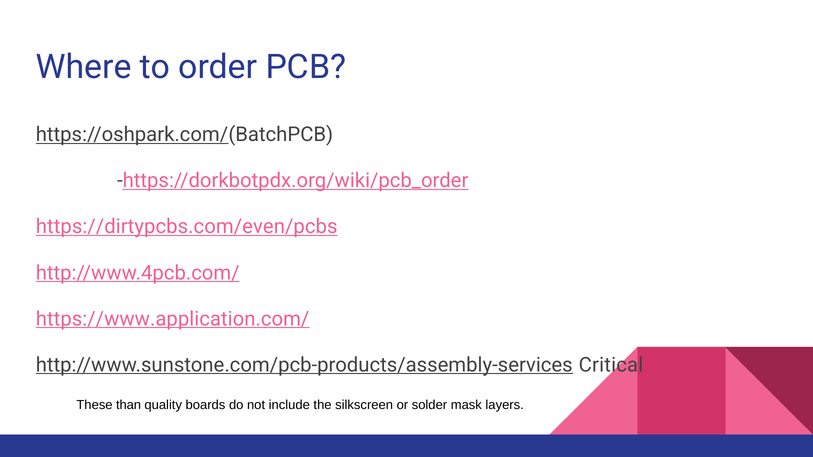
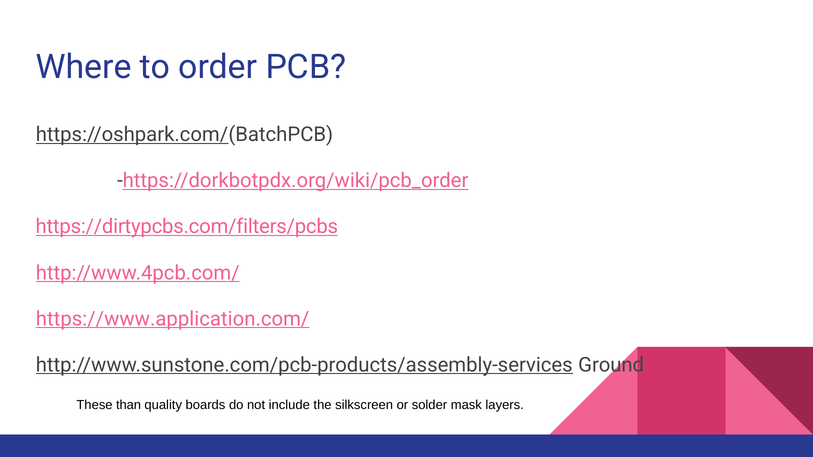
https://dirtypcbs.com/even/pcbs: https://dirtypcbs.com/even/pcbs -> https://dirtypcbs.com/filters/pcbs
Critical: Critical -> Ground
